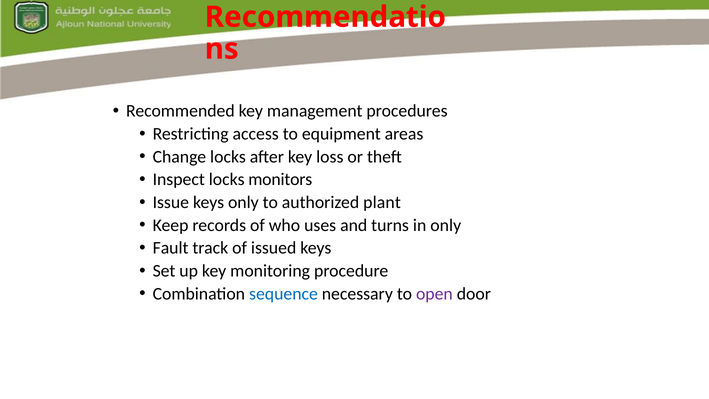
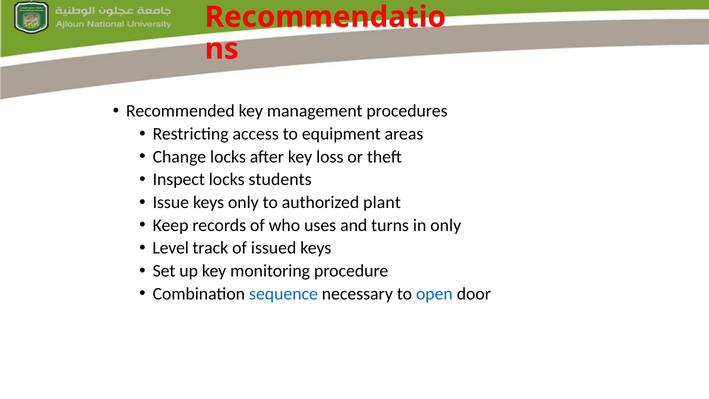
monitors: monitors -> students
Fault: Fault -> Level
open colour: purple -> blue
